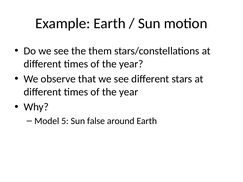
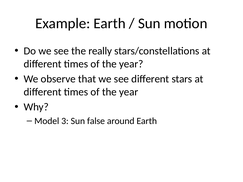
them: them -> really
5: 5 -> 3
